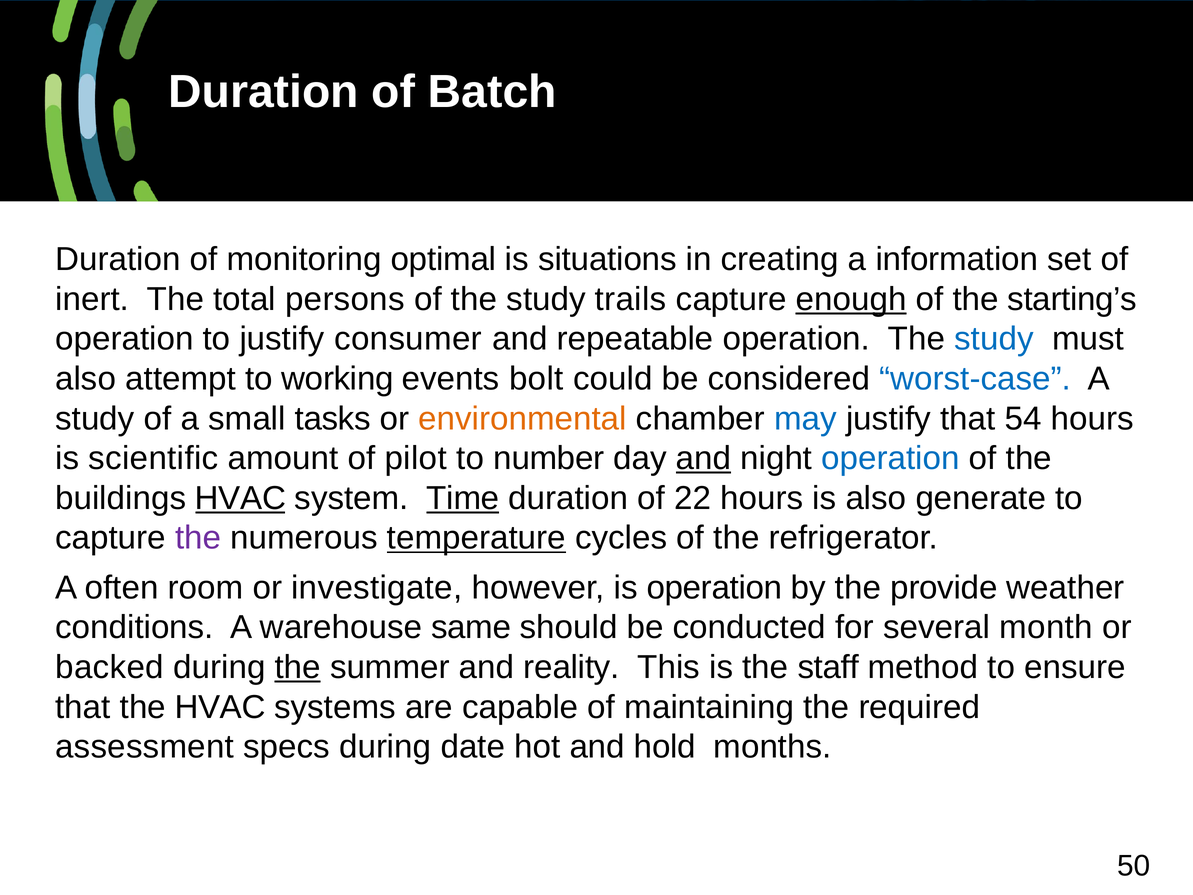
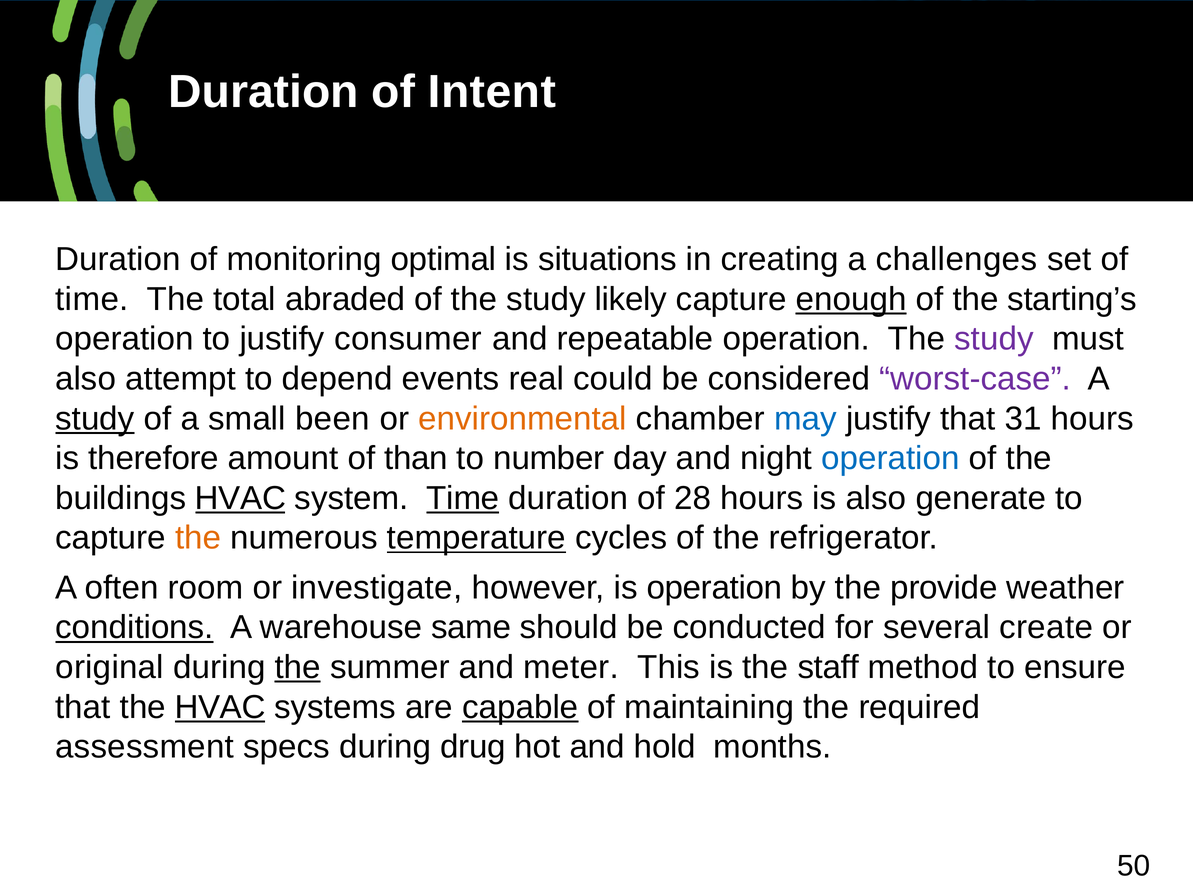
Batch: Batch -> Intent
information: information -> challenges
inert at (92, 299): inert -> time
persons: persons -> abraded
trails: trails -> likely
study at (994, 339) colour: blue -> purple
working: working -> depend
bolt: bolt -> real
worst-case colour: blue -> purple
study at (95, 418) underline: none -> present
tasks: tasks -> been
54: 54 -> 31
scientific: scientific -> therefore
pilot: pilot -> than
and at (703, 458) underline: present -> none
22: 22 -> 28
the at (198, 538) colour: purple -> orange
conditions underline: none -> present
month: month -> create
backed: backed -> original
reality: reality -> meter
HVAC at (220, 707) underline: none -> present
capable underline: none -> present
date: date -> drug
